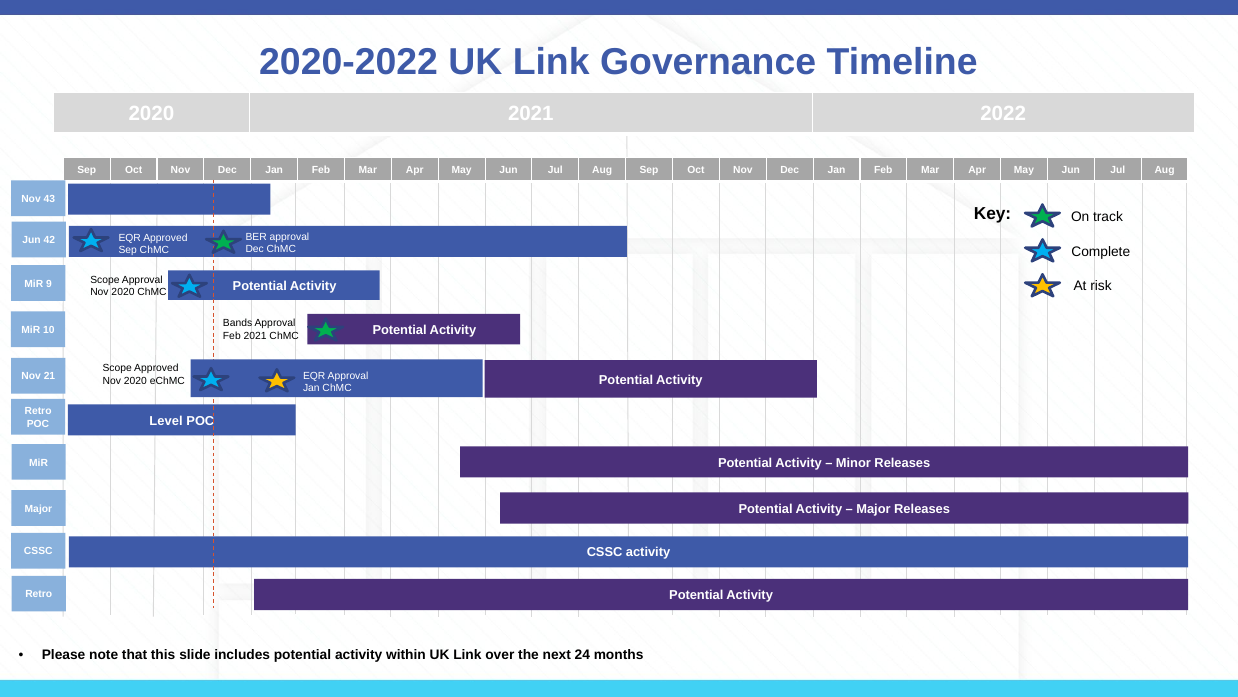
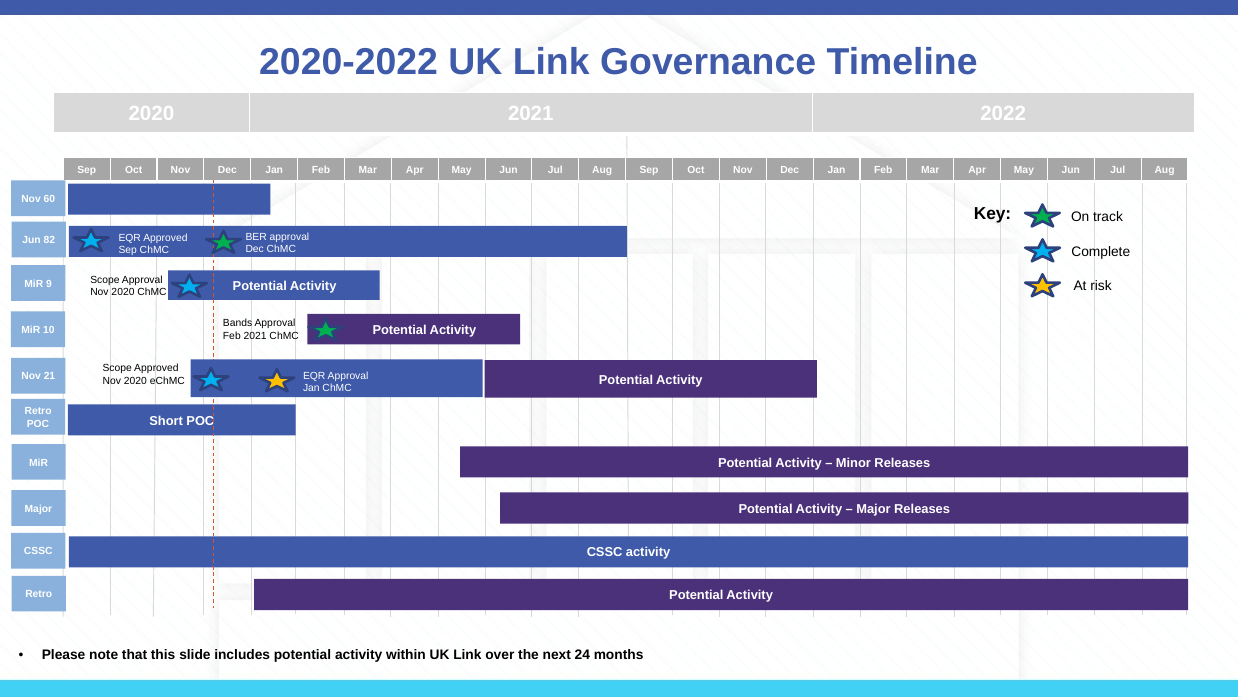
43: 43 -> 60
42: 42 -> 82
Level: Level -> Short
